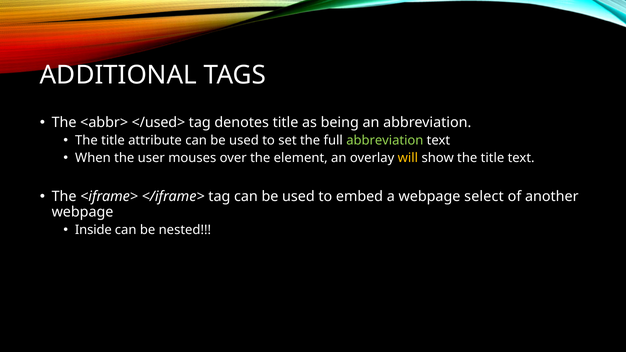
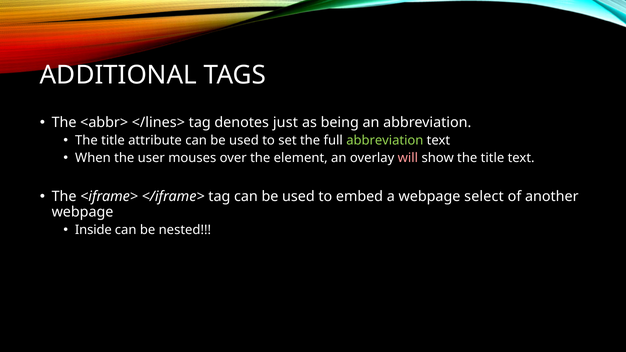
</used>: </used> -> </lines>
denotes title: title -> just
will colour: yellow -> pink
